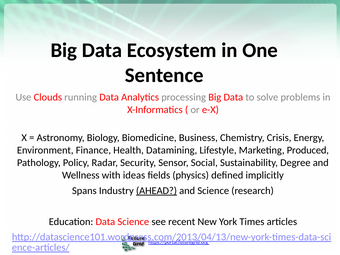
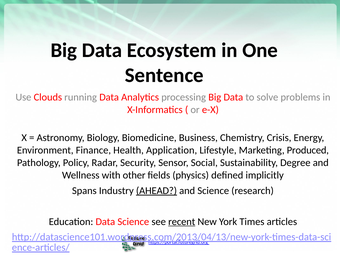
Datamining: Datamining -> Application
ideas: ideas -> other
recent underline: none -> present
